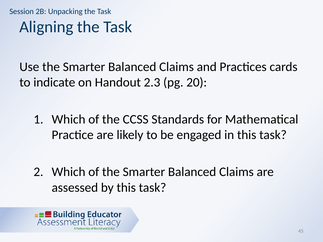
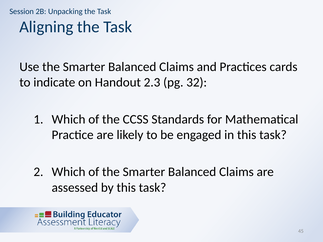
20: 20 -> 32
